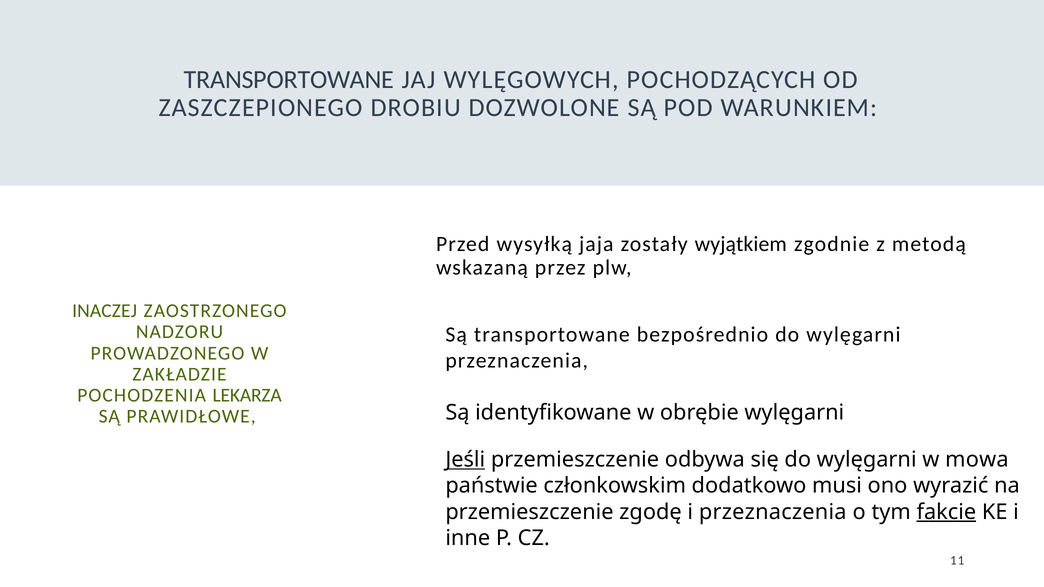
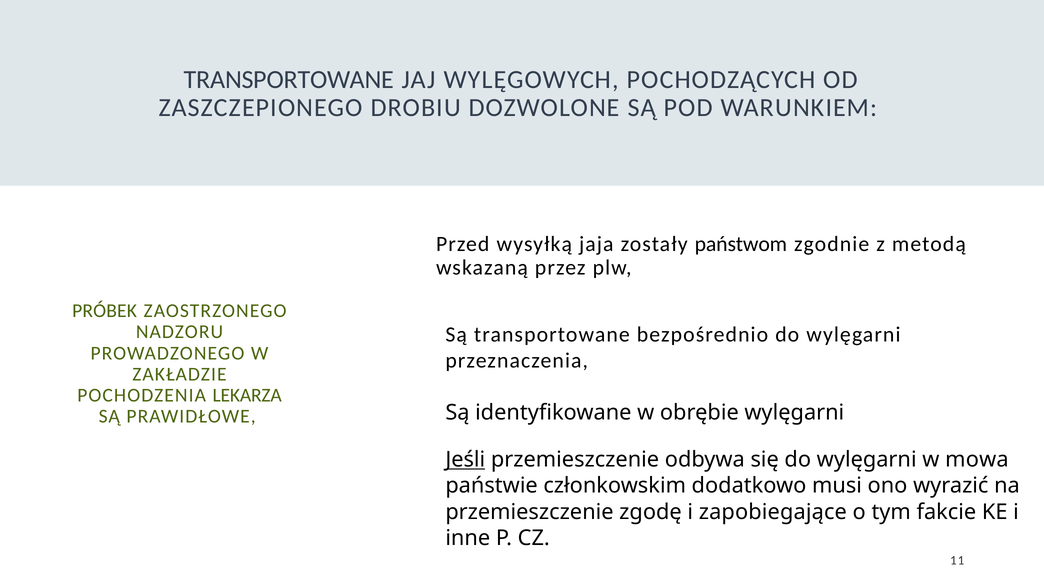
wyjątkiem: wyjątkiem -> państwom
INACZEJ: INACZEJ -> PRÓBEK
i przeznaczenia: przeznaczenia -> zapobiegające
fakcie underline: present -> none
